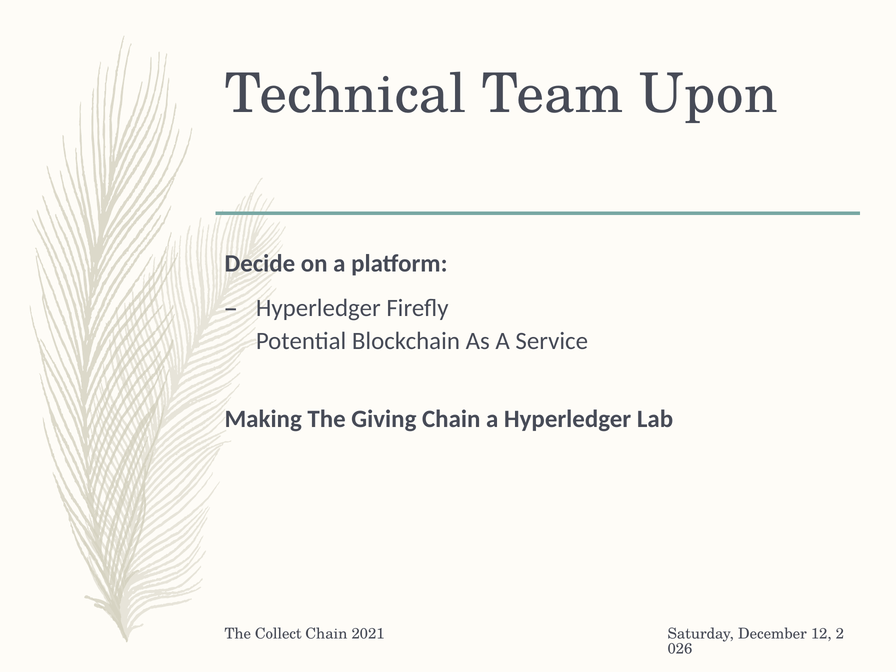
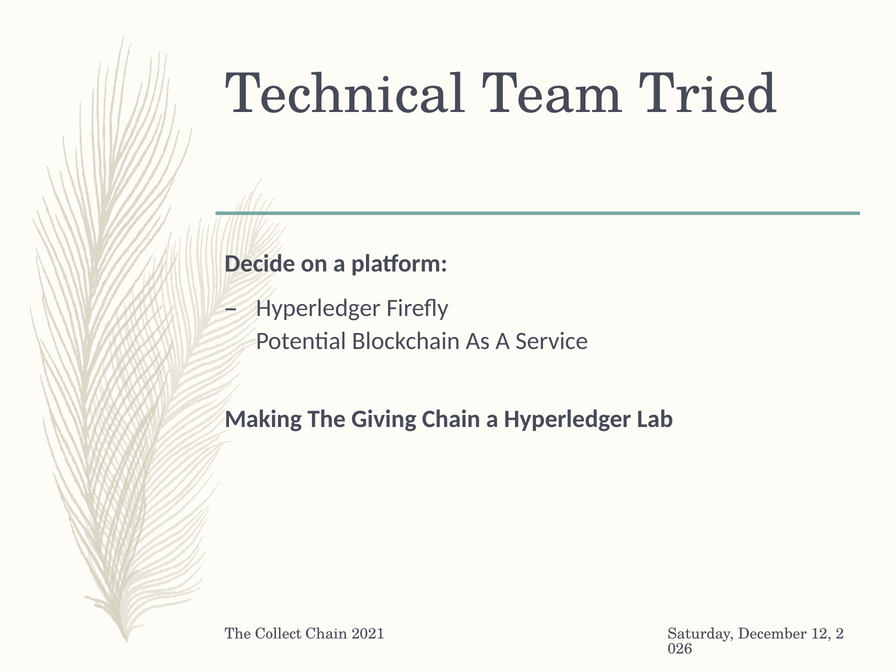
Upon: Upon -> Tried
